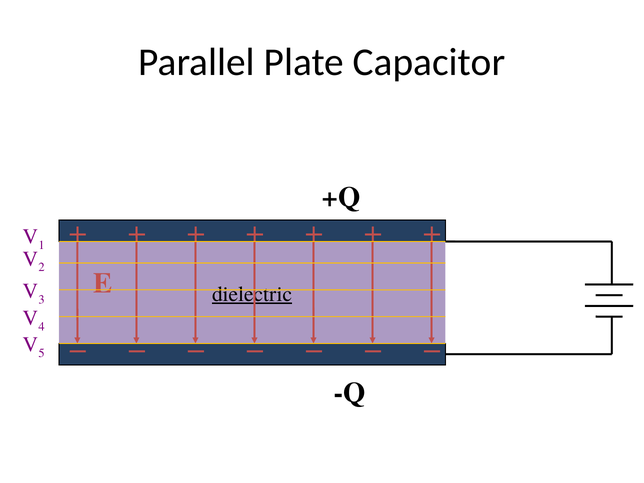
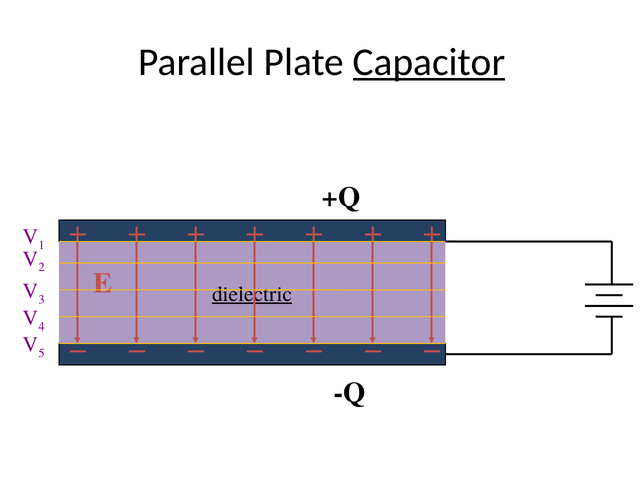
Capacitor underline: none -> present
